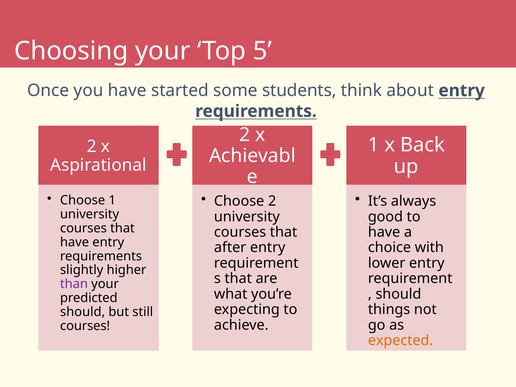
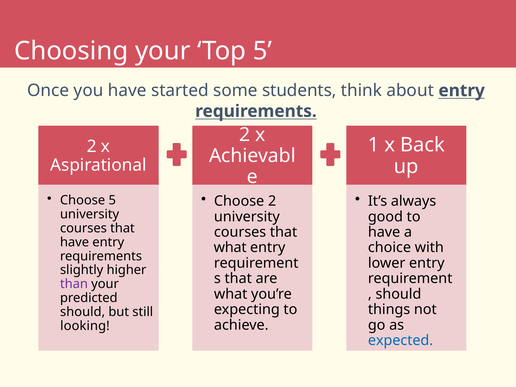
Choose 1: 1 -> 5
after at (230, 248): after -> what
courses at (85, 326): courses -> looking
expected colour: orange -> blue
